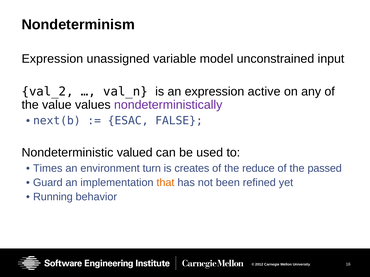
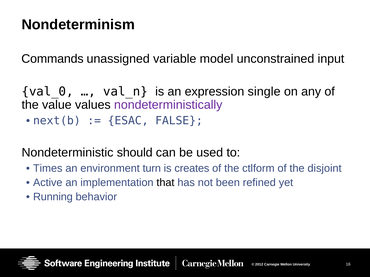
Expression at (52, 59): Expression -> Commands
val_2: val_2 -> val_0
active: active -> single
valued: valued -> should
reduce: reduce -> ctlform
passed: passed -> disjoint
Guard: Guard -> Active
that colour: orange -> black
